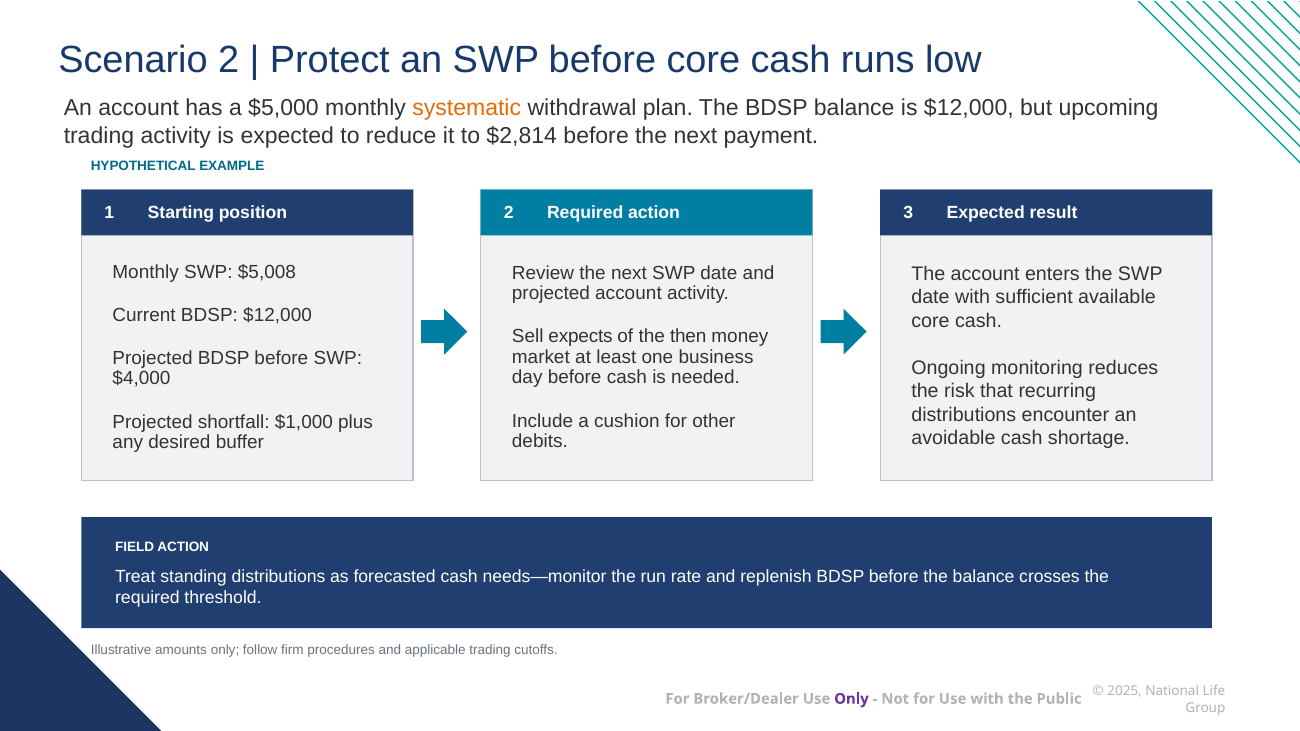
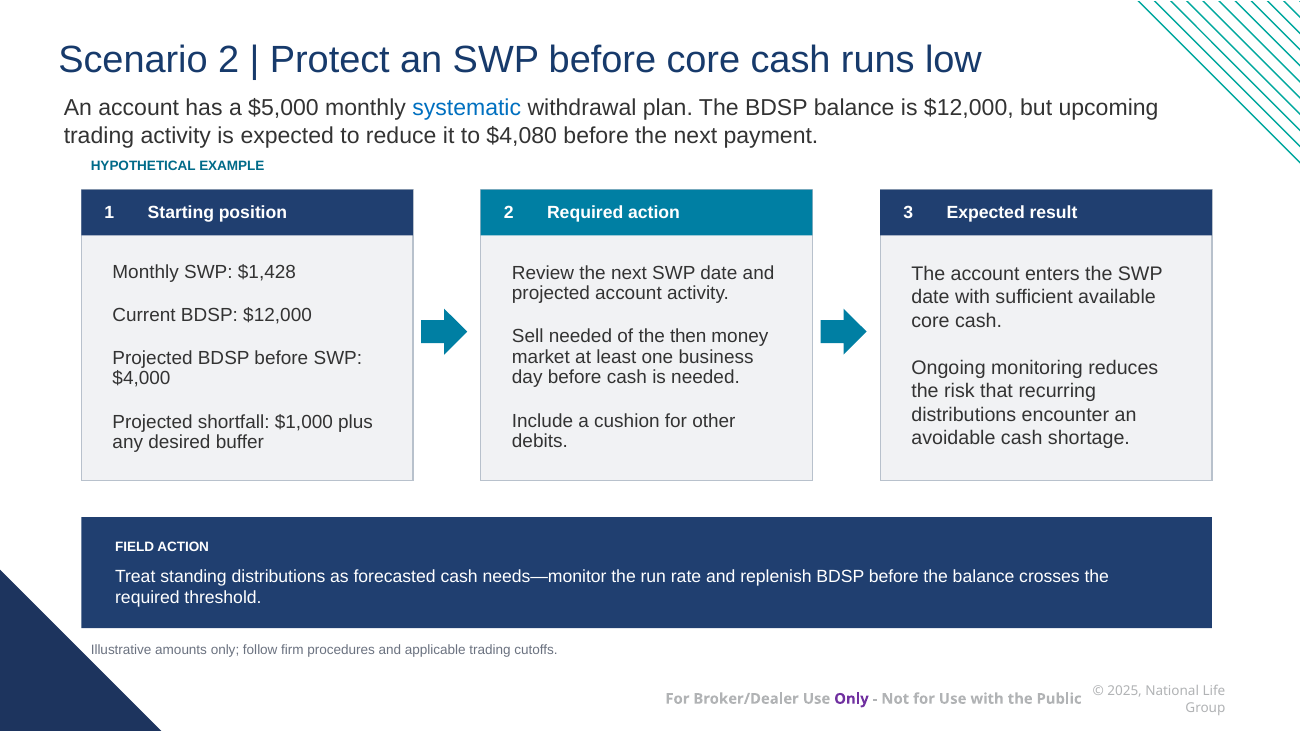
systematic colour: orange -> blue
$2,814: $2,814 -> $4,080
$5,008: $5,008 -> $1,428
Sell expects: expects -> needed
